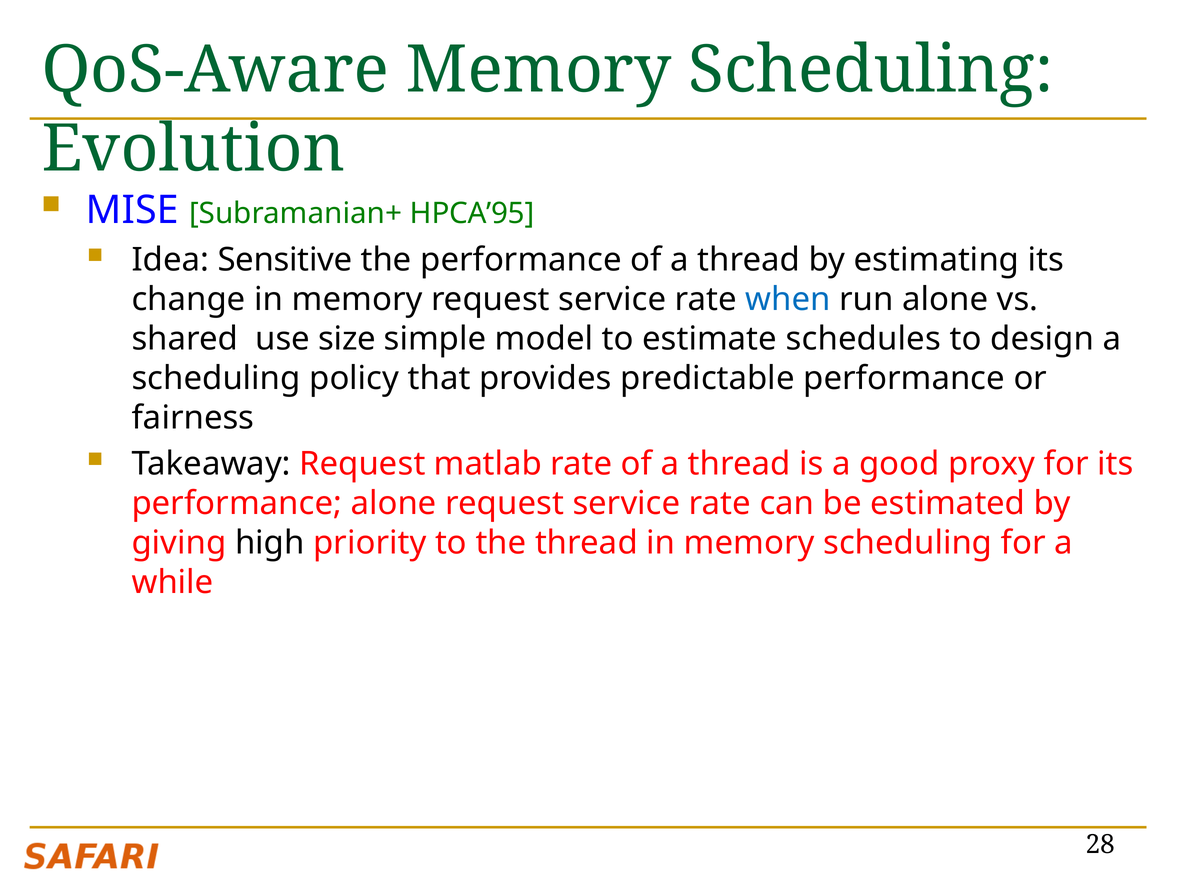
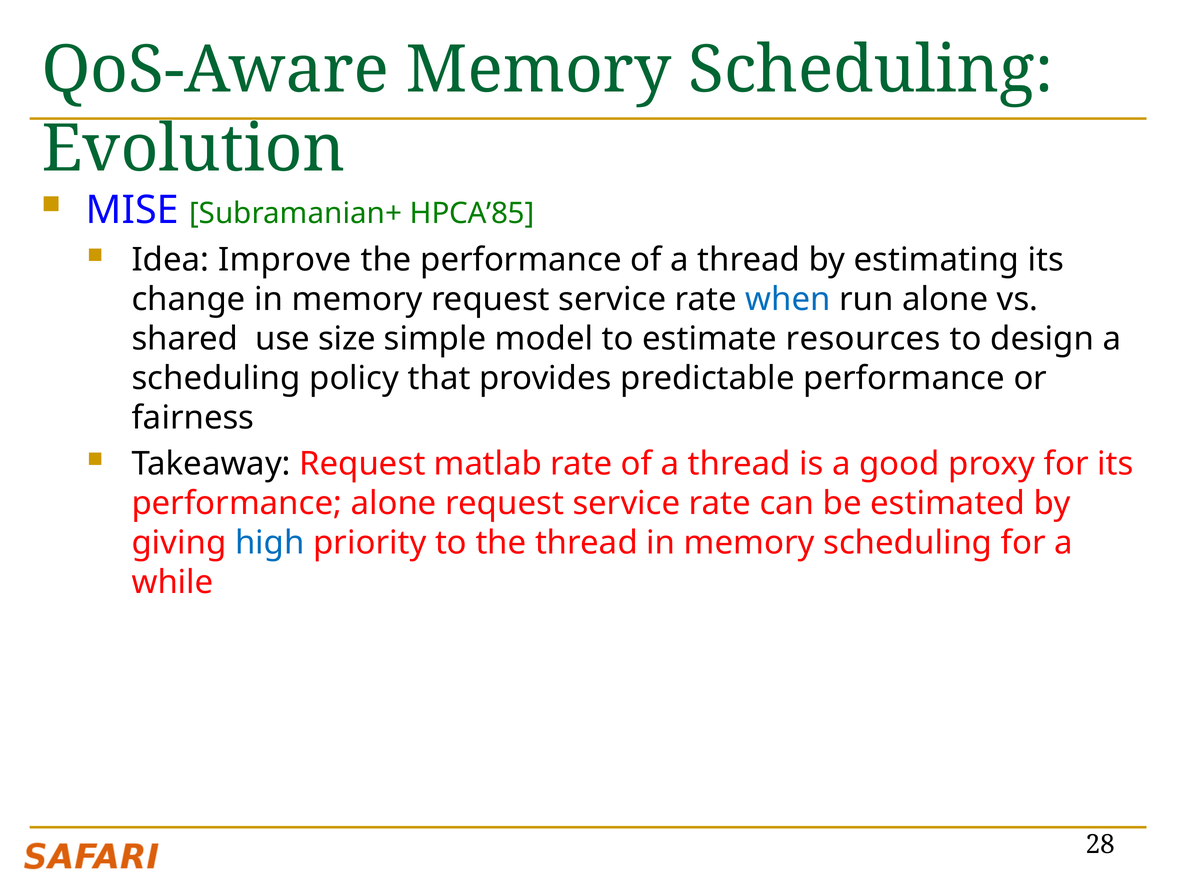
HPCA’95: HPCA’95 -> HPCA’85
Sensitive: Sensitive -> Improve
schedules: schedules -> resources
high colour: black -> blue
